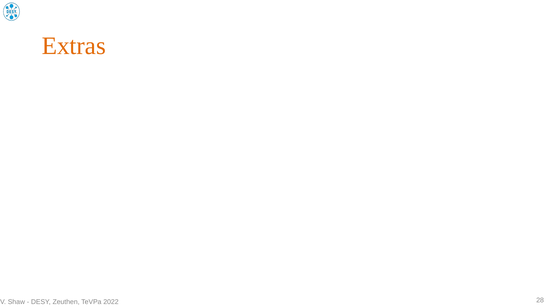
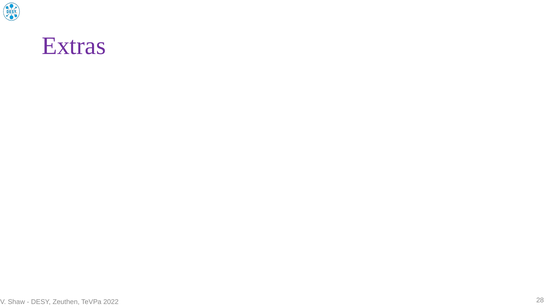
Extras colour: orange -> purple
